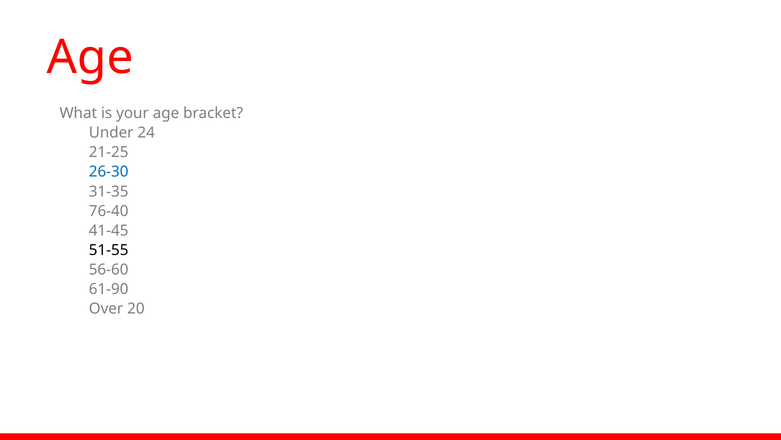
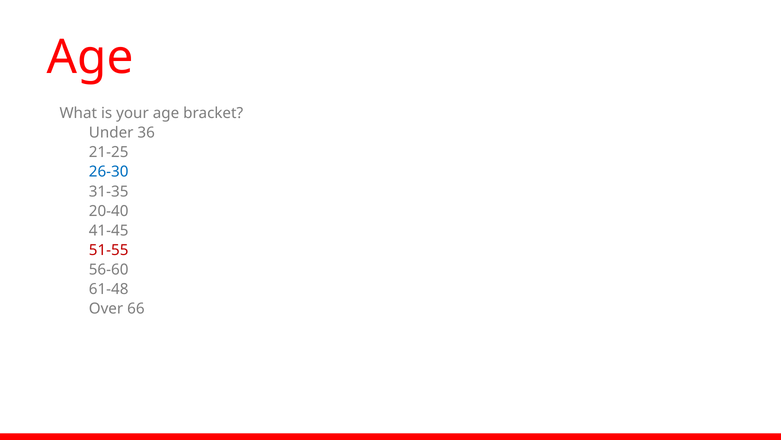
24: 24 -> 36
76-40: 76-40 -> 20-40
51-55 colour: black -> red
61-90: 61-90 -> 61-48
20: 20 -> 66
